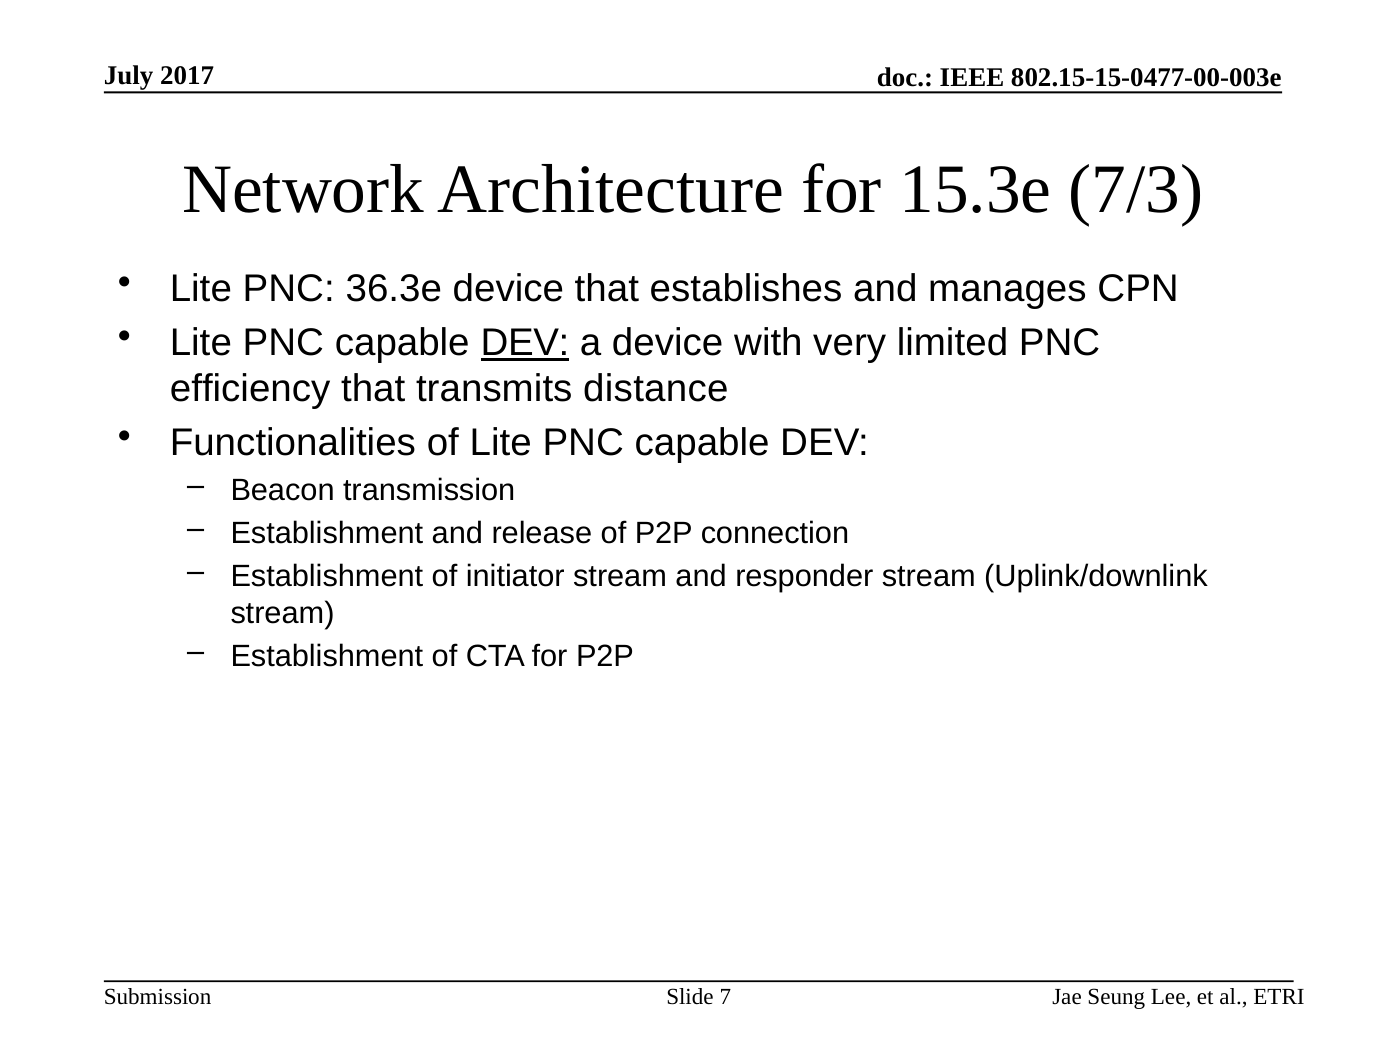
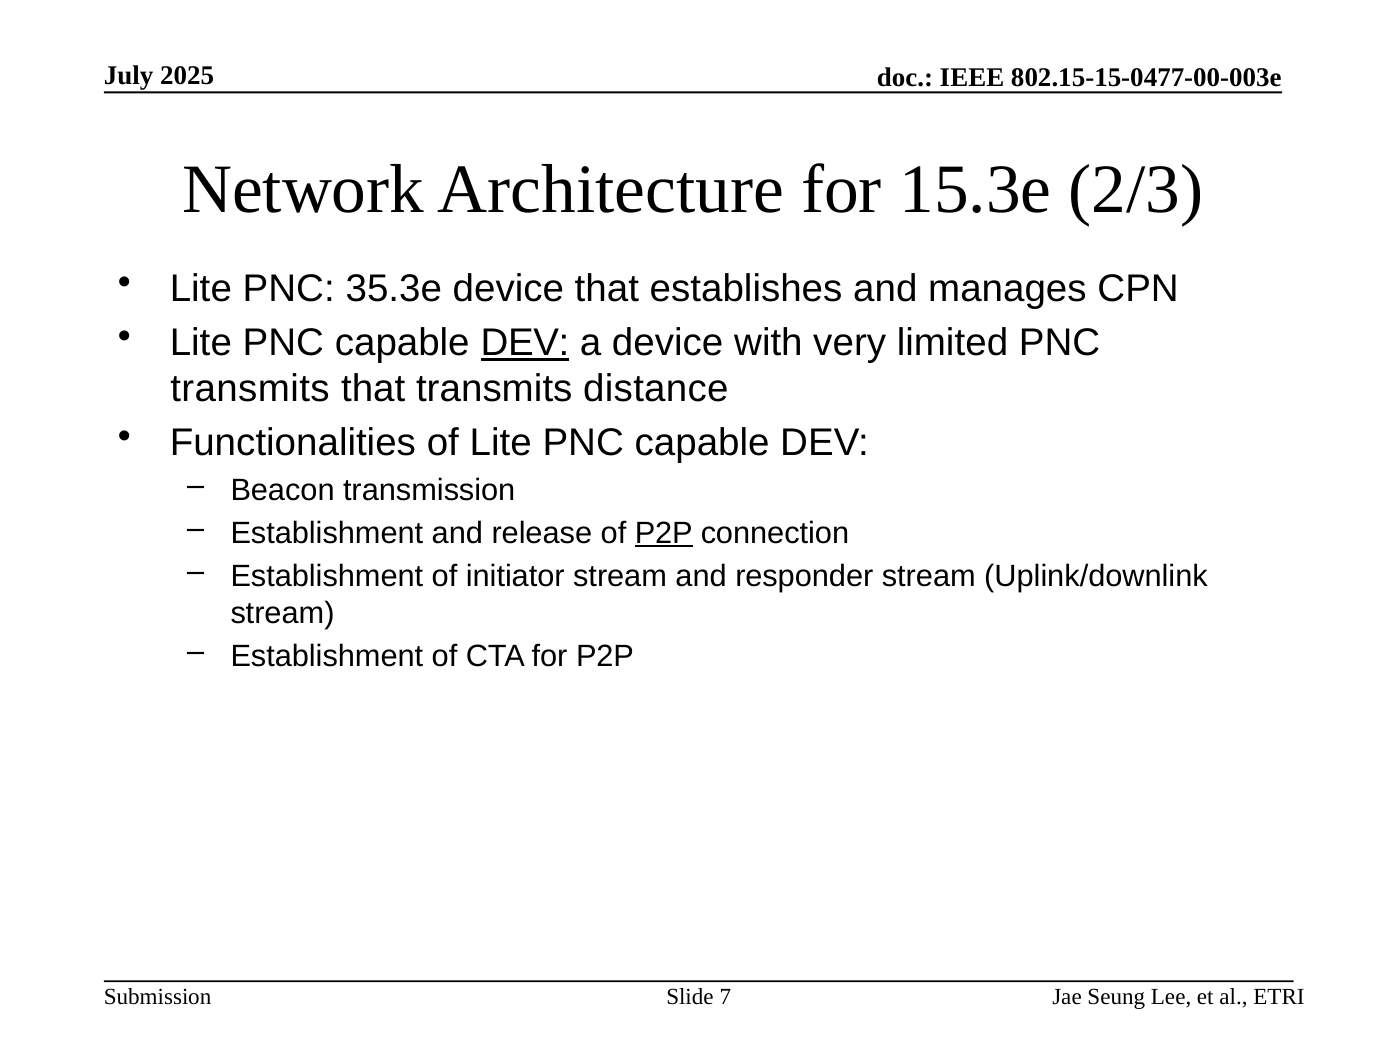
2017: 2017 -> 2025
7/3: 7/3 -> 2/3
36.3e: 36.3e -> 35.3e
efficiency at (250, 389): efficiency -> transmits
P2P at (664, 533) underline: none -> present
